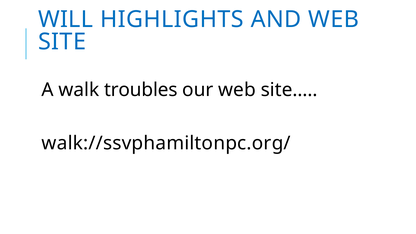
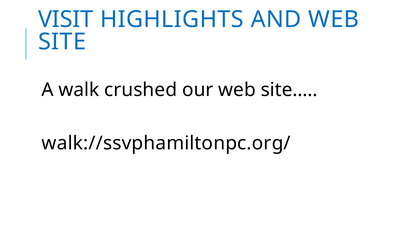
WILL: WILL -> VISIT
troubles: troubles -> crushed
